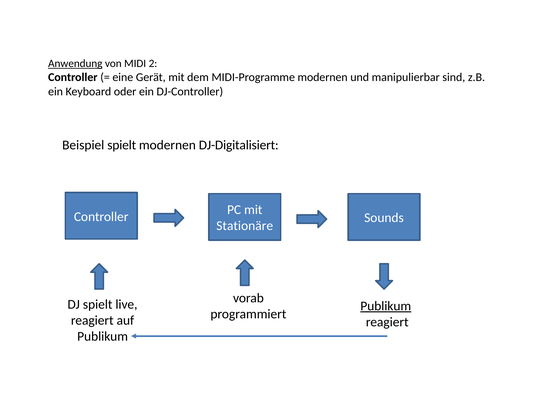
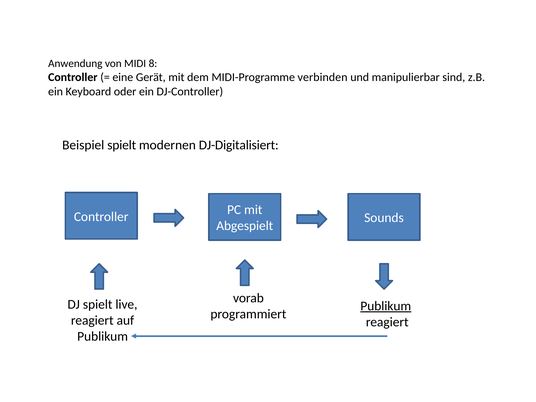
Anwendung underline: present -> none
2: 2 -> 8
MIDI-Programme modernen: modernen -> verbinden
Stationäre: Stationäre -> Abgespielt
